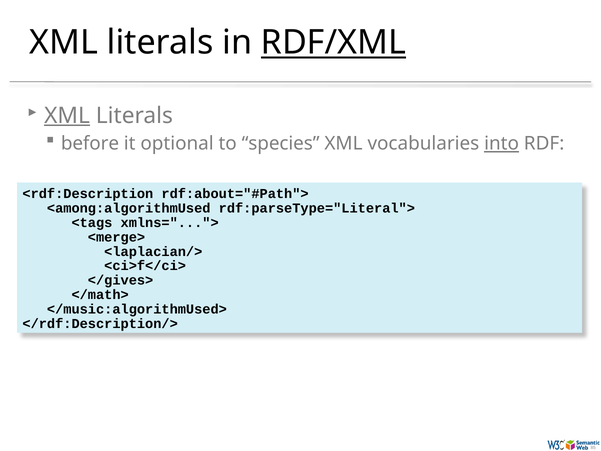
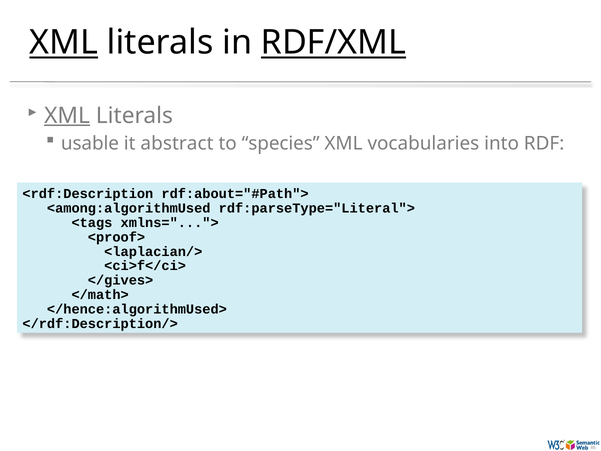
XML at (64, 43) underline: none -> present
before: before -> usable
optional: optional -> abstract
into underline: present -> none
<merge>: <merge> -> <proof>
</music:algorithmUsed>: </music:algorithmUsed> -> </hence:algorithmUsed>
